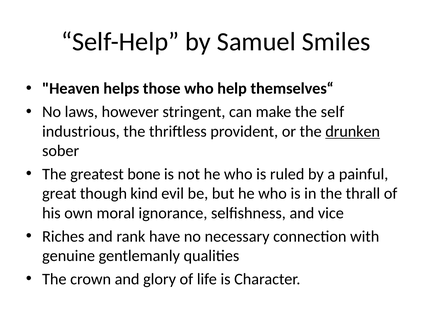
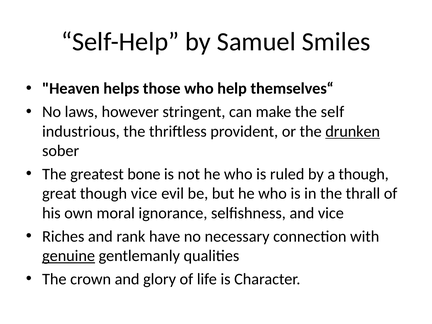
a painful: painful -> though
though kind: kind -> vice
genuine underline: none -> present
